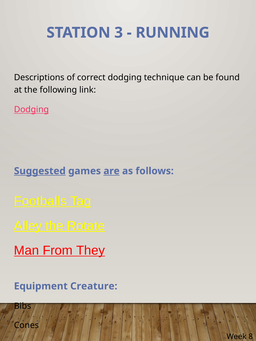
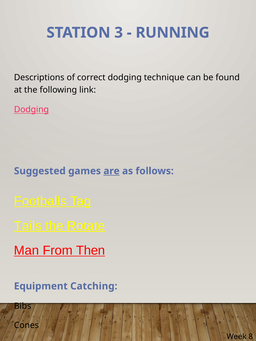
Suggested underline: present -> none
Alley: Alley -> Tails
They: They -> Then
Creature: Creature -> Catching
